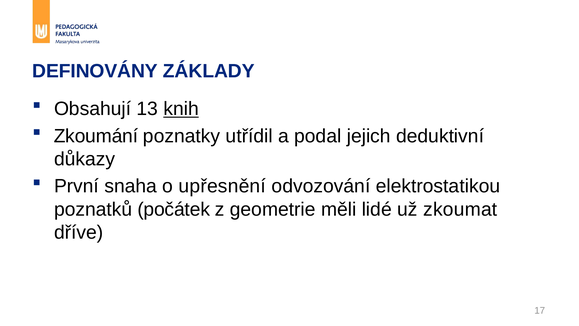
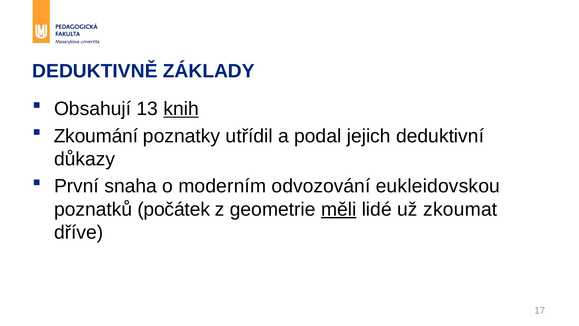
DEFINOVÁNY: DEFINOVÁNY -> DEDUKTIVNĚ
upřesnění: upřesnění -> moderním
elektrostatikou: elektrostatikou -> eukleidovskou
měli underline: none -> present
